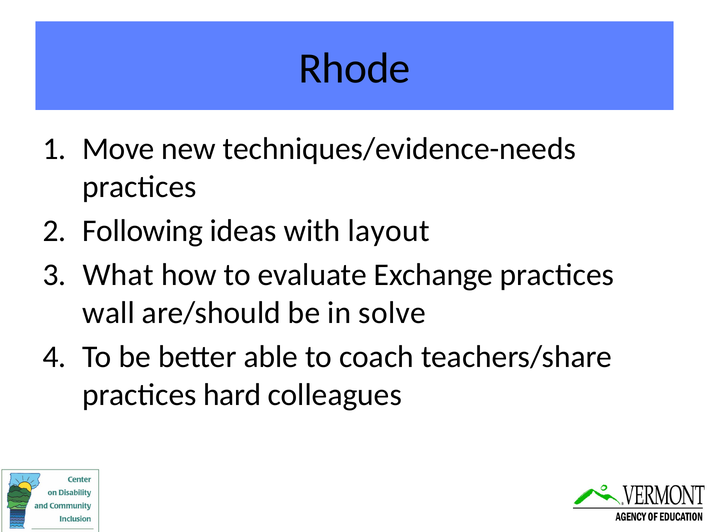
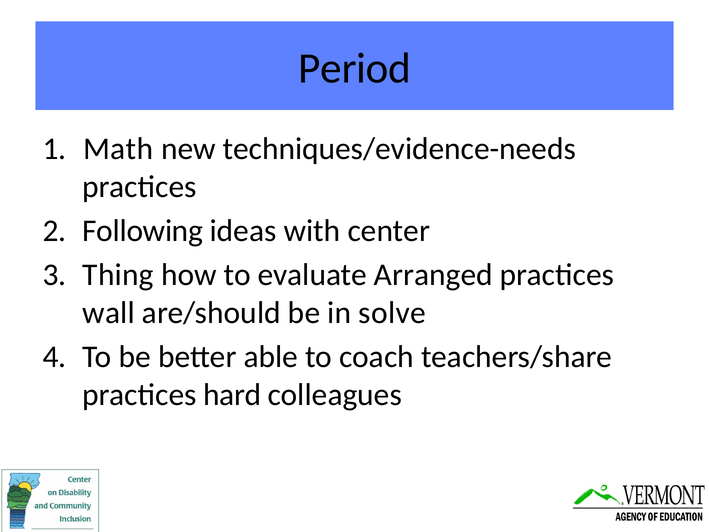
Rhode: Rhode -> Period
Move: Move -> Math
layout: layout -> center
What: What -> Thing
Exchange: Exchange -> Arranged
